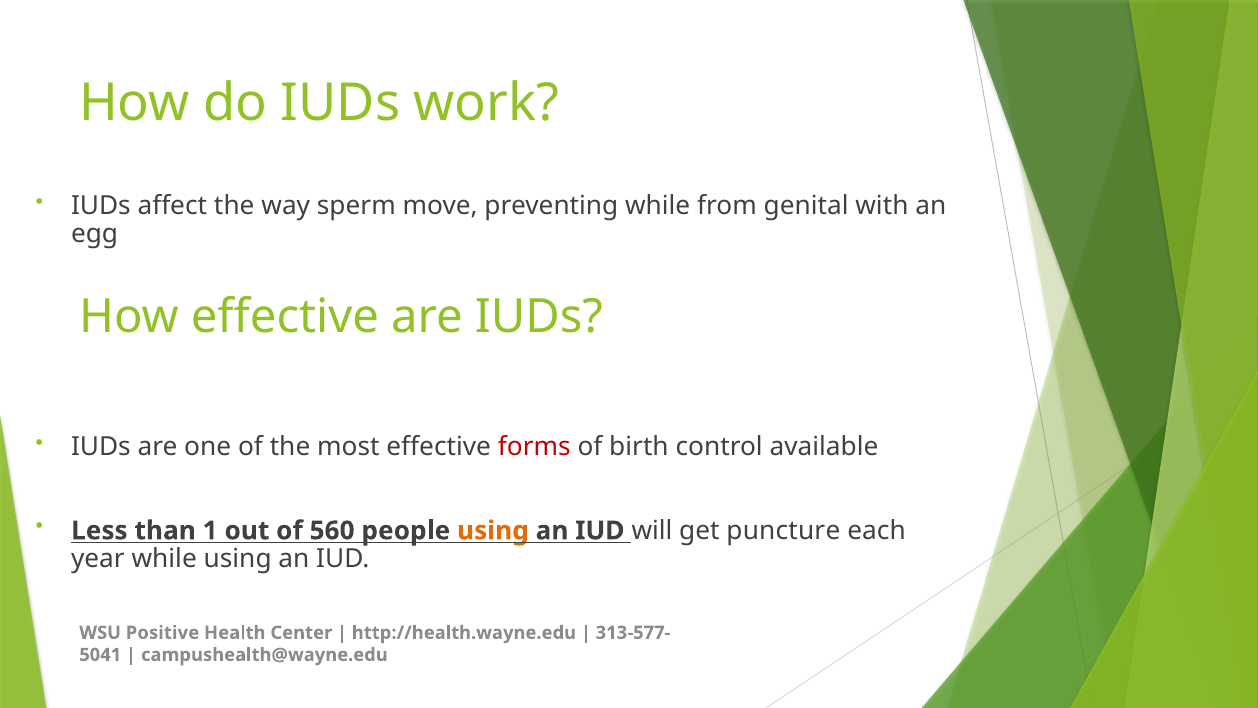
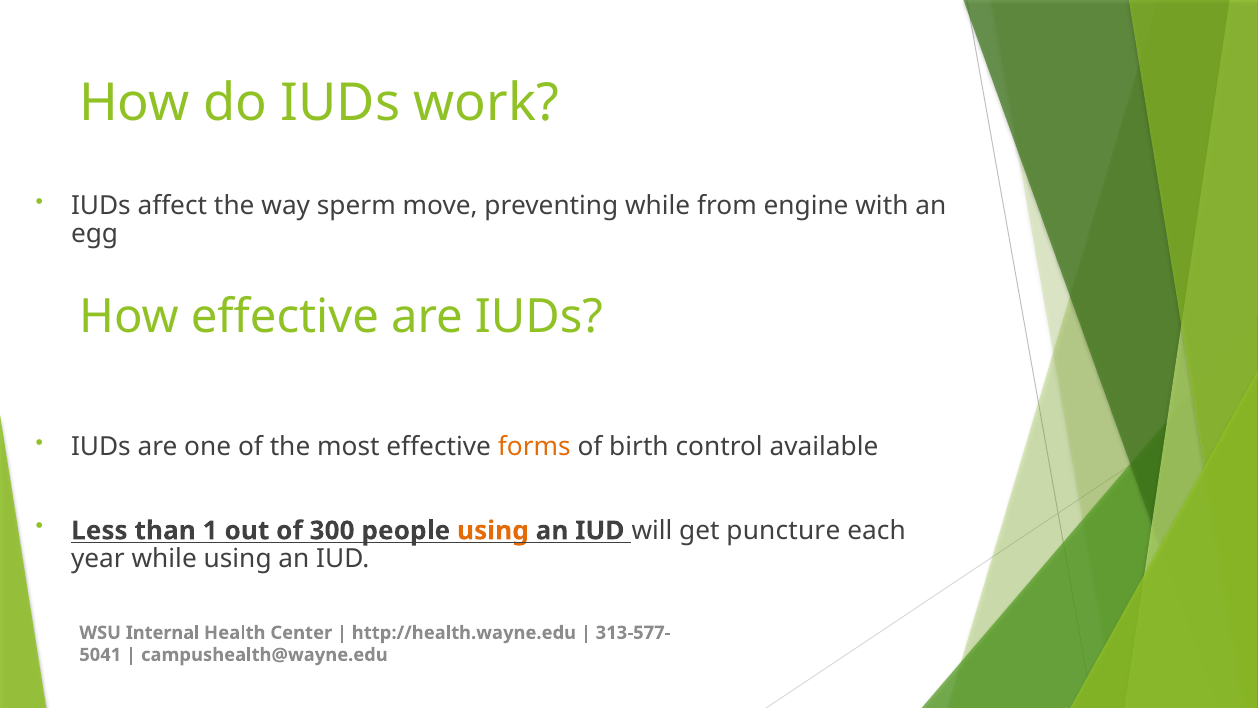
genital: genital -> engine
forms colour: red -> orange
560: 560 -> 300
Positive: Positive -> Internal
